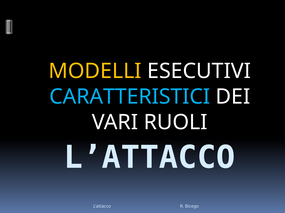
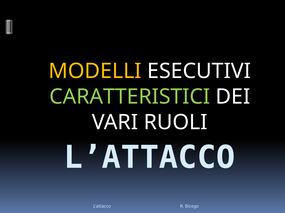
CARATTERISTICI colour: light blue -> light green
